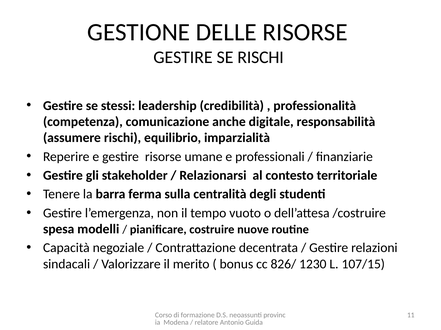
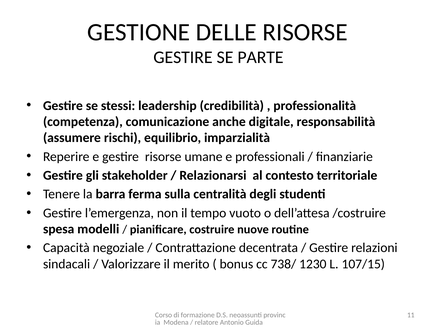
SE RISCHI: RISCHI -> PARTE
826/: 826/ -> 738/
